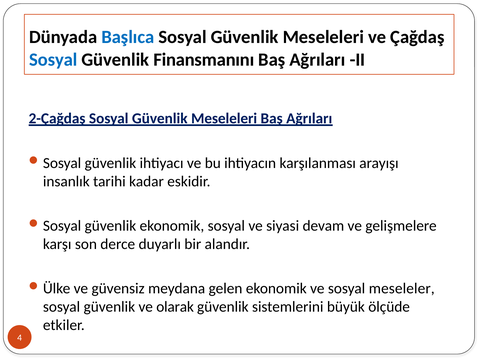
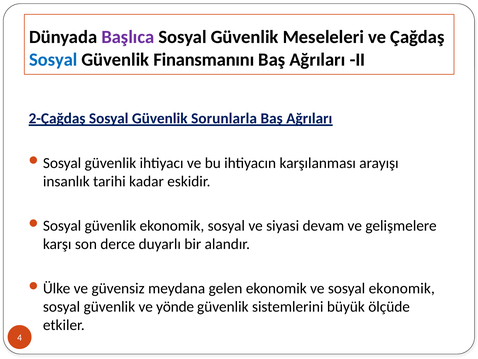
Başlıca colour: blue -> purple
2-Çağdaş Sosyal Güvenlik Meseleleri: Meseleleri -> Sorunlarla
sosyal meseleler: meseleler -> ekonomik
olarak: olarak -> yönde
